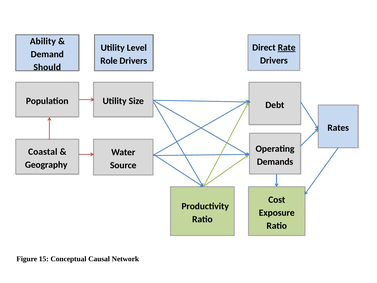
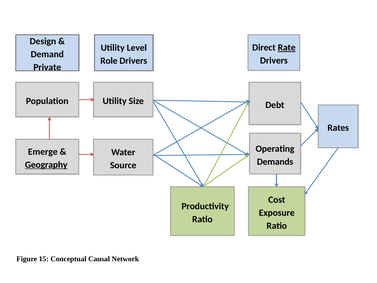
Ability: Ability -> Design
Should: Should -> Private
Coastal: Coastal -> Emerge
Geography underline: none -> present
